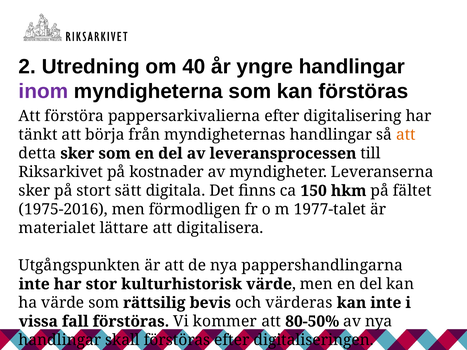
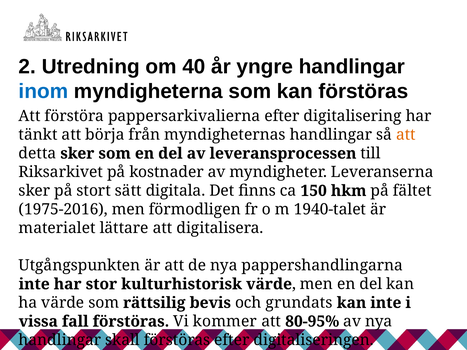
inom colour: purple -> blue
1977-talet: 1977-talet -> 1940-talet
värderas: värderas -> grundats
80-50%: 80-50% -> 80-95%
